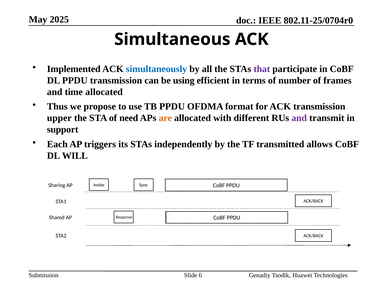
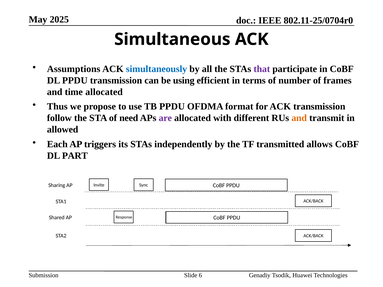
Implemented: Implemented -> Assumptions
upper: upper -> follow
are colour: orange -> purple
and at (299, 118) colour: purple -> orange
support: support -> allowed
WILL: WILL -> PART
